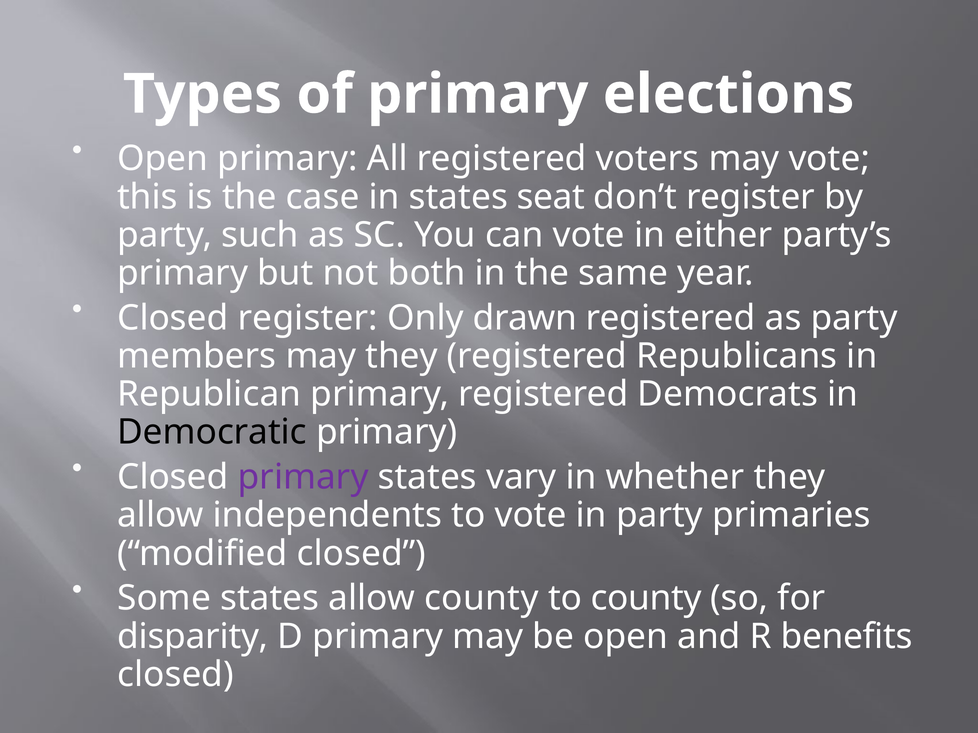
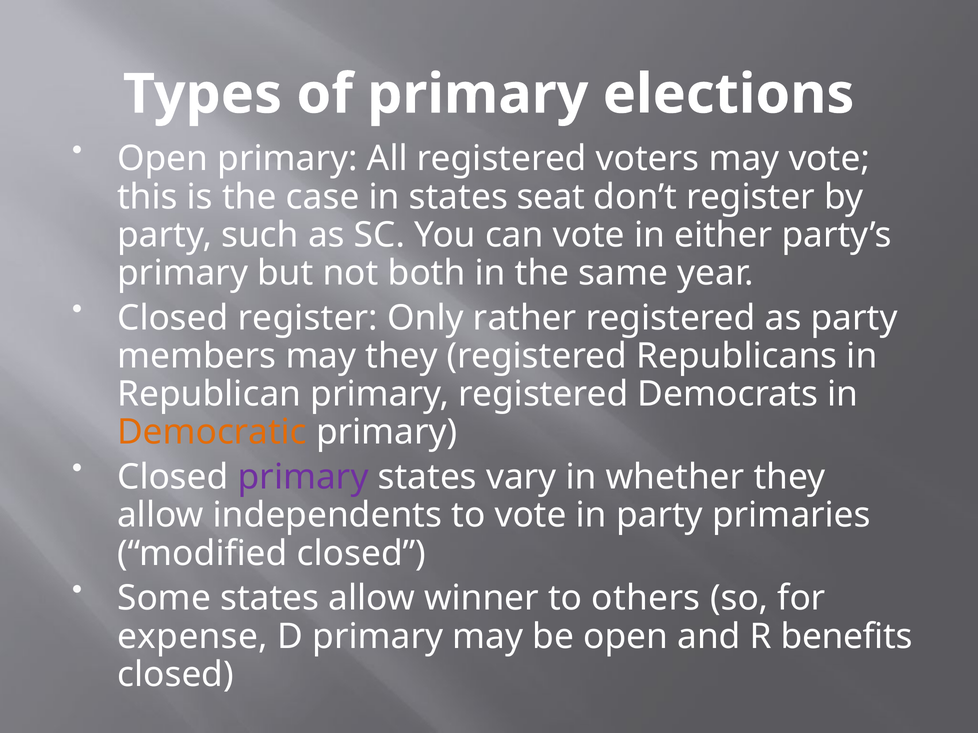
drawn: drawn -> rather
Democratic colour: black -> orange
allow county: county -> winner
to county: county -> others
disparity: disparity -> expense
